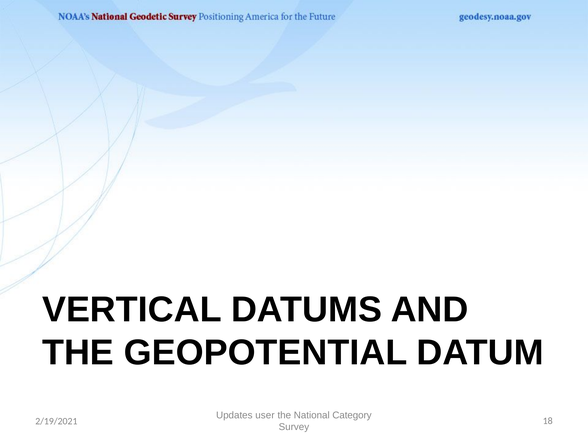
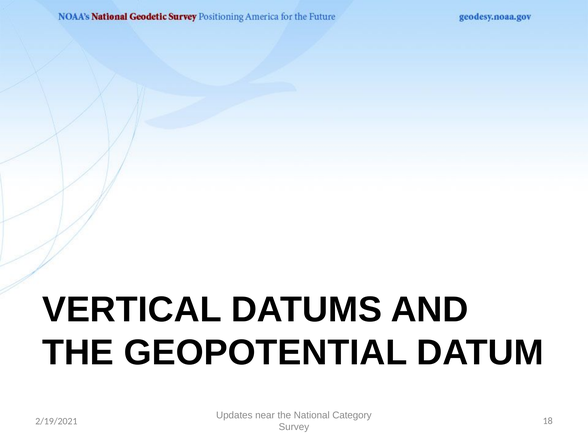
user: user -> near
